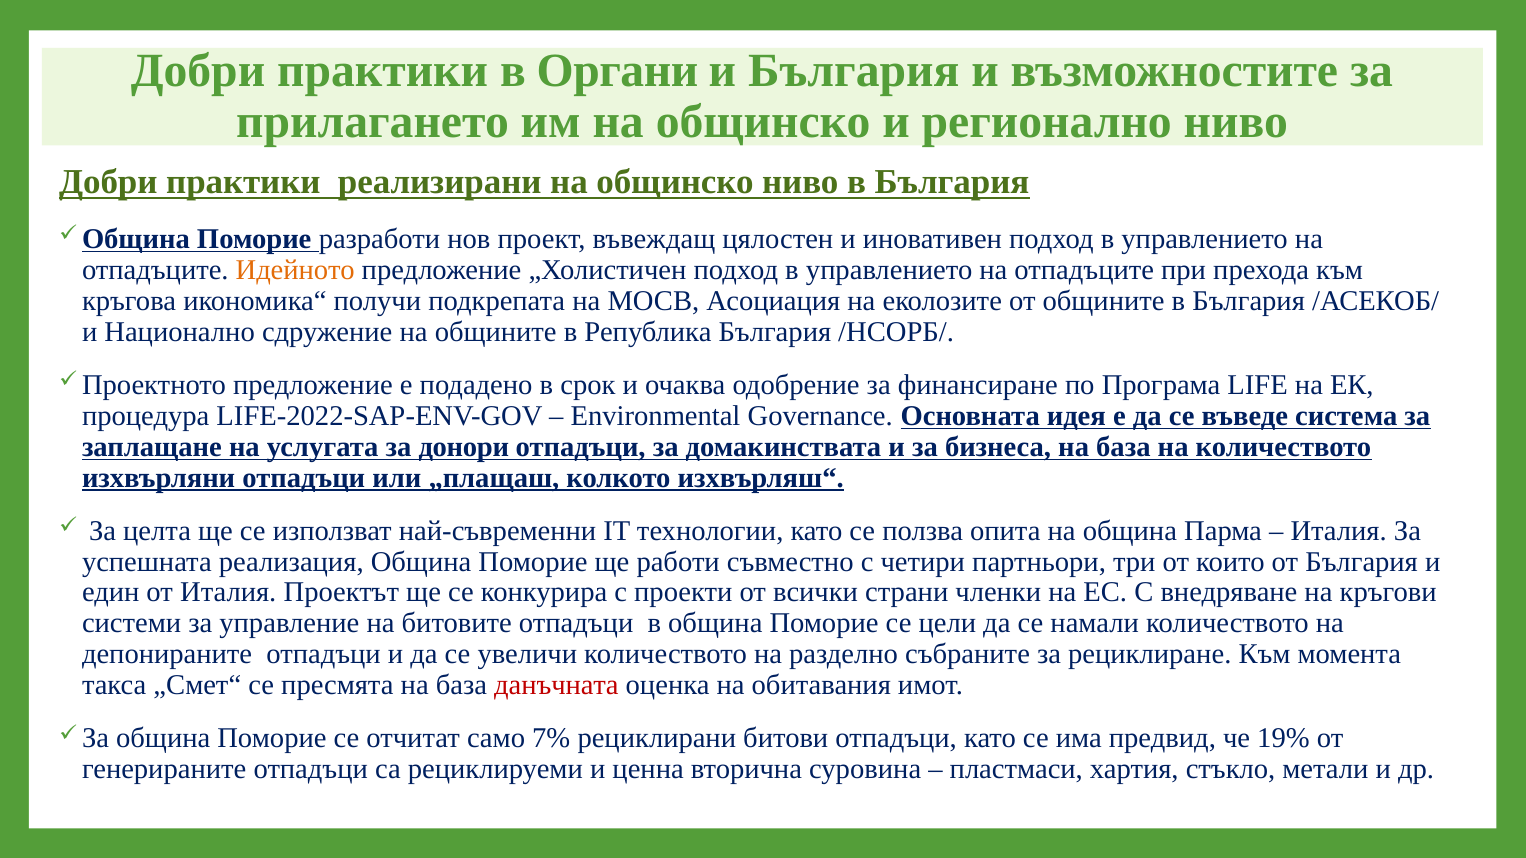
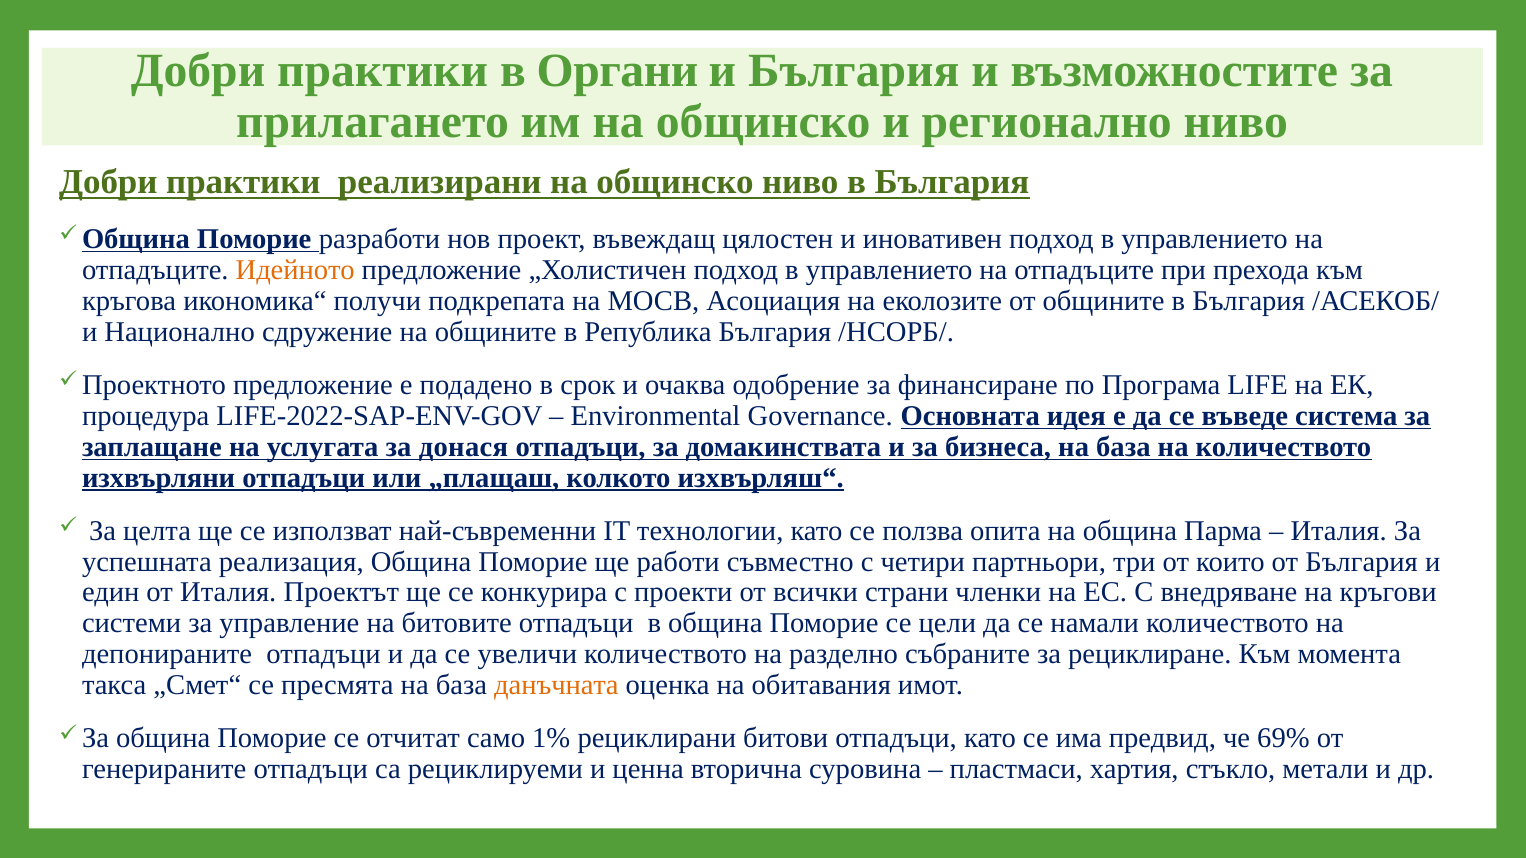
донори: донори -> донася
данъчната colour: red -> orange
7%: 7% -> 1%
19%: 19% -> 69%
